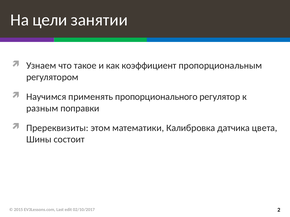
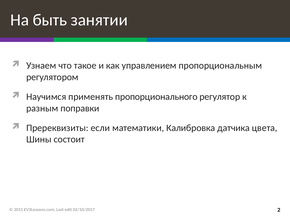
цели: цели -> быть
коэффициент: коэффициент -> управлением
этом: этом -> если
